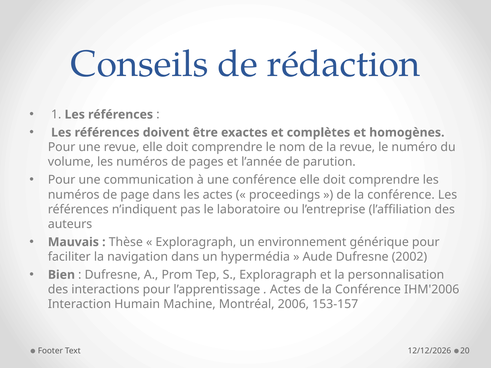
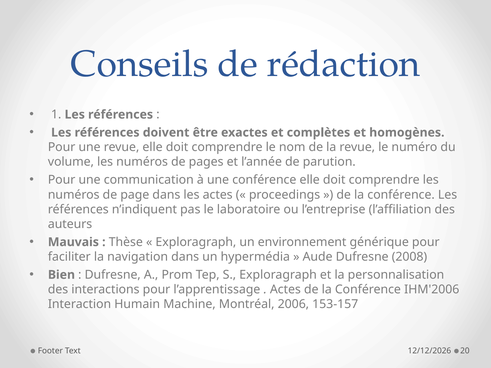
2002: 2002 -> 2008
